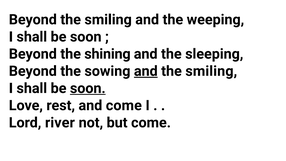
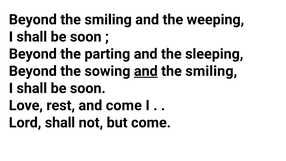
shining: shining -> parting
soon at (88, 88) underline: present -> none
Lord river: river -> shall
